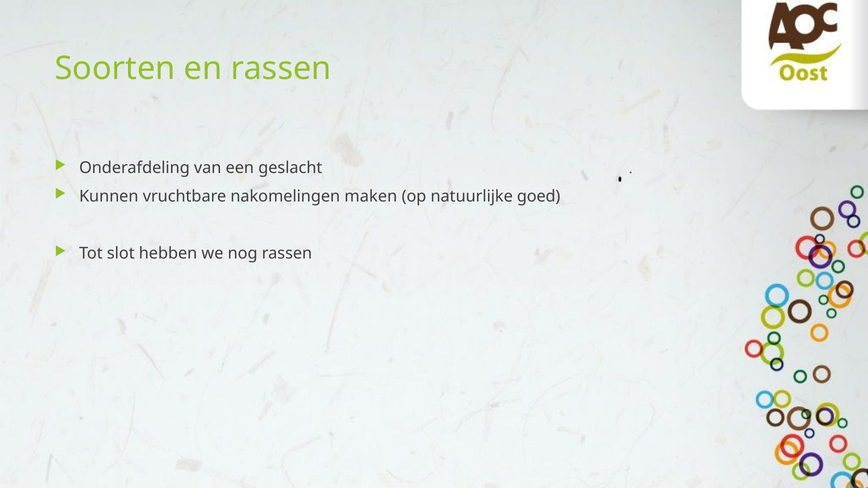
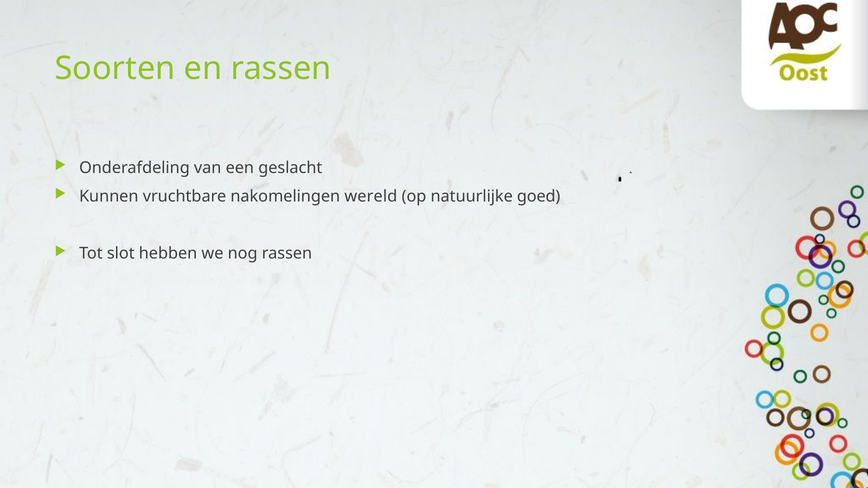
maken: maken -> wereld
